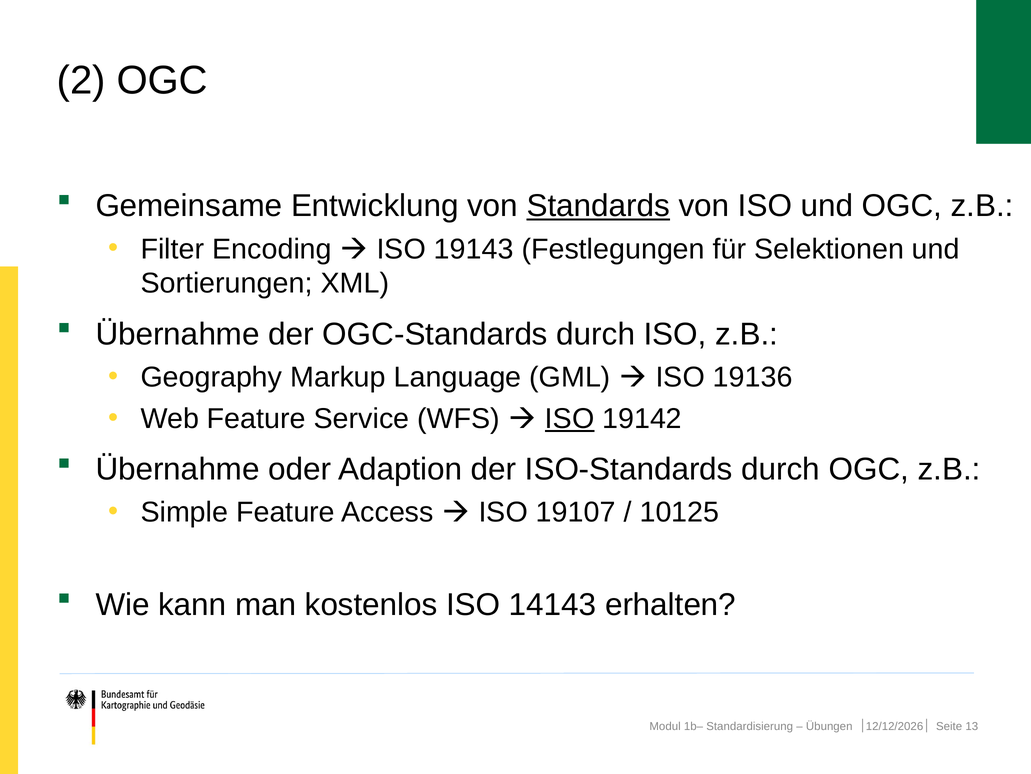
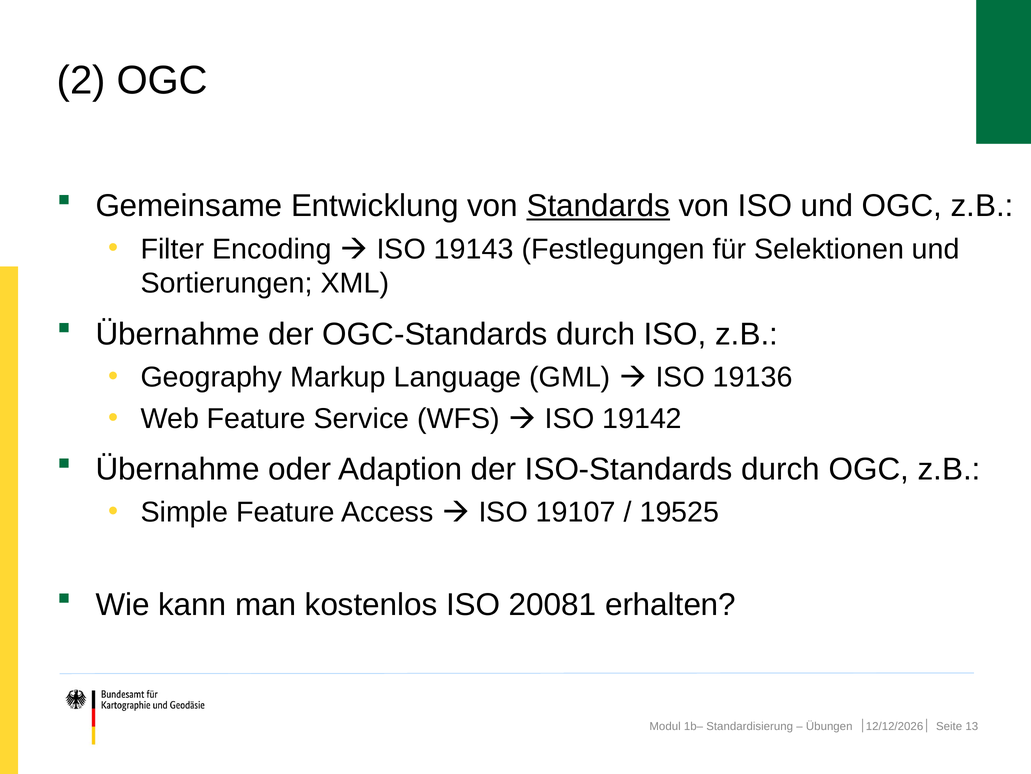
ISO at (570, 418) underline: present -> none
10125: 10125 -> 19525
14143: 14143 -> 20081
